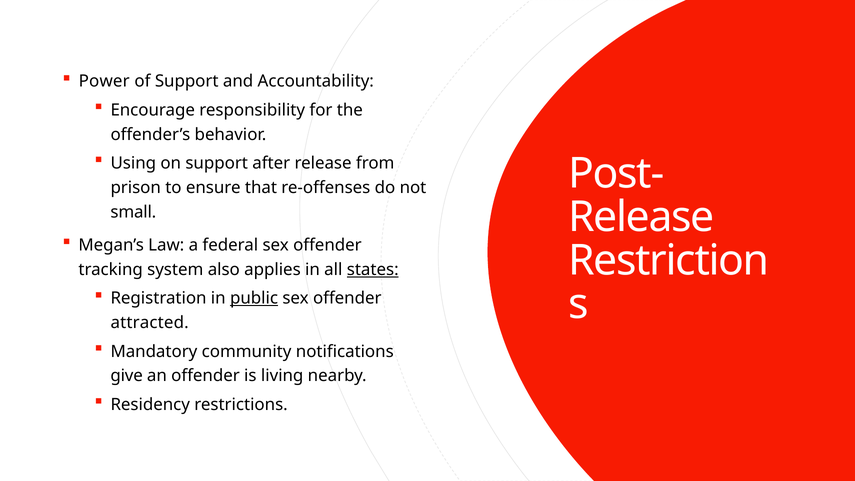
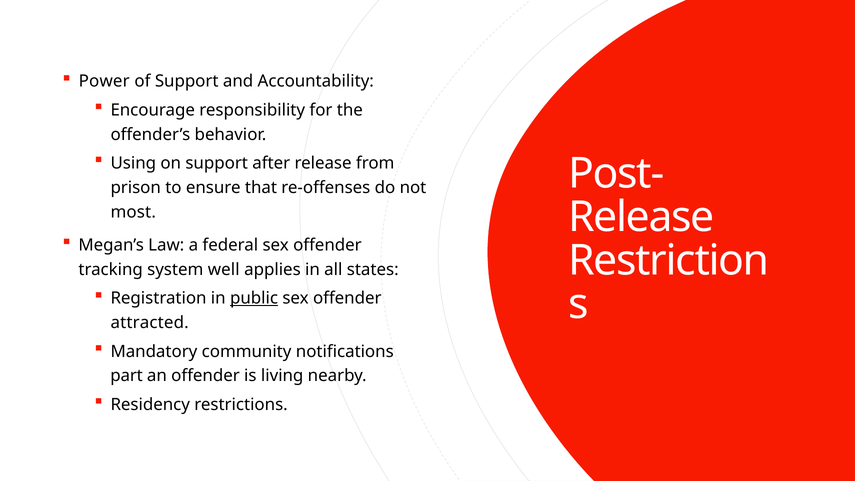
small: small -> most
also: also -> well
states underline: present -> none
give: give -> part
